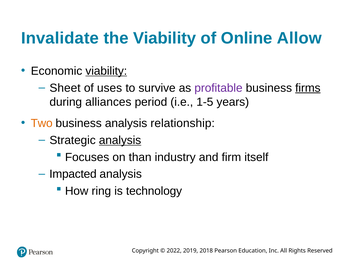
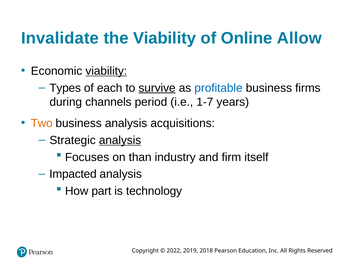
Sheet: Sheet -> Types
uses: uses -> each
survive underline: none -> present
profitable colour: purple -> blue
firms underline: present -> none
alliances: alliances -> channels
1-5: 1-5 -> 1-7
relationship: relationship -> acquisitions
ring: ring -> part
